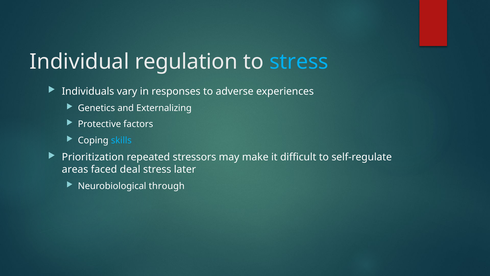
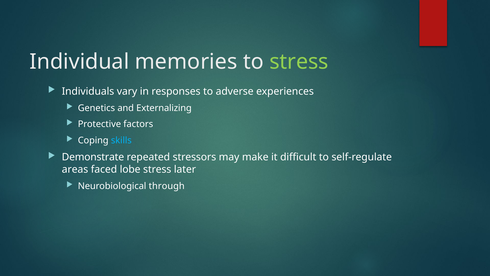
regulation: regulation -> memories
stress at (299, 62) colour: light blue -> light green
Prioritization: Prioritization -> Demonstrate
deal: deal -> lobe
